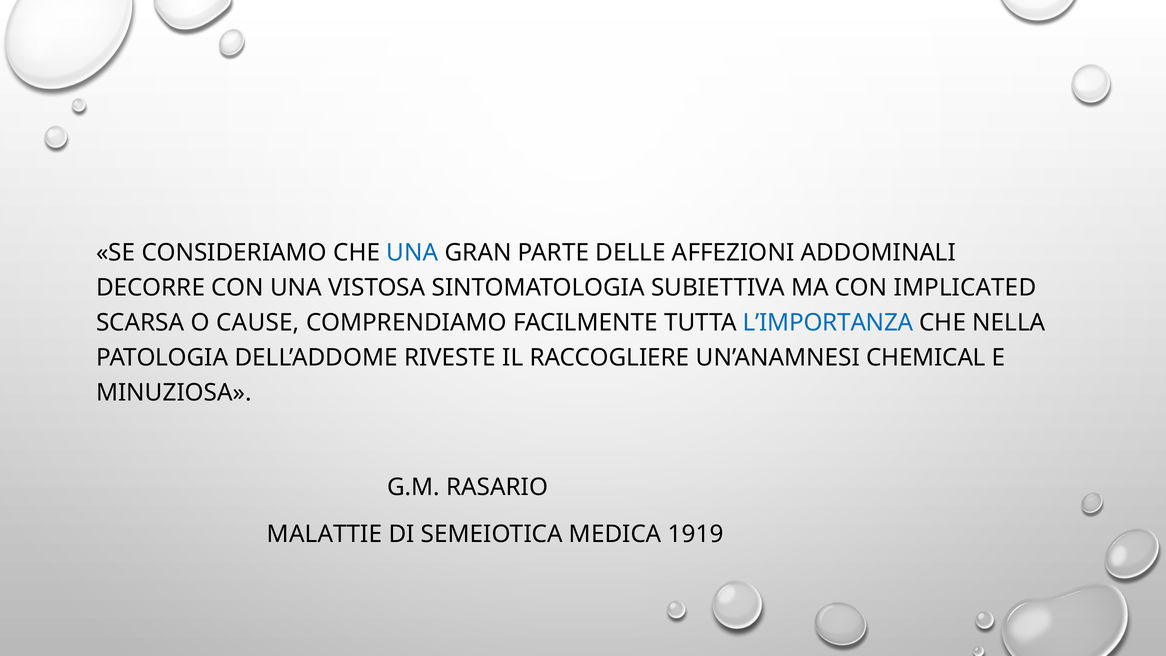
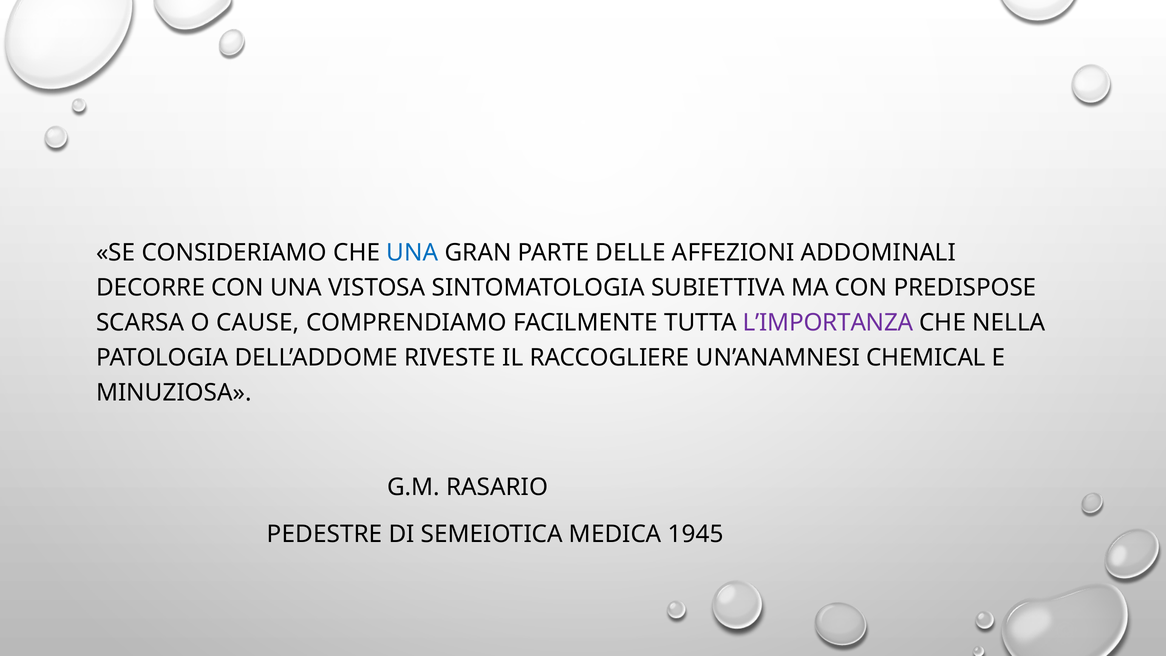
IMPLICATED: IMPLICATED -> PREDISPOSE
L’IMPORTANZA colour: blue -> purple
MALATTIE: MALATTIE -> PEDESTRE
1919: 1919 -> 1945
